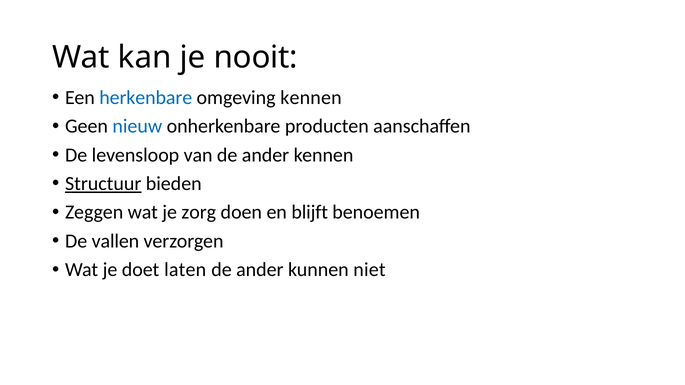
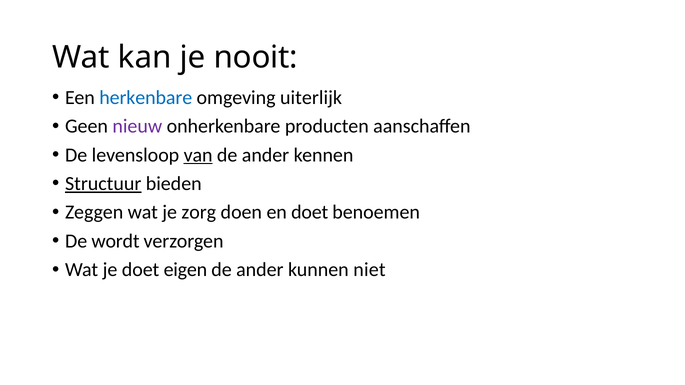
omgeving kennen: kennen -> uiterlijk
nieuw colour: blue -> purple
van underline: none -> present
en blijft: blijft -> doet
vallen: vallen -> wordt
laten: laten -> eigen
